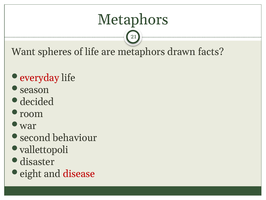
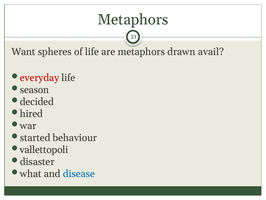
facts: facts -> avail
room: room -> hired
second: second -> started
eight: eight -> what
disease colour: red -> blue
